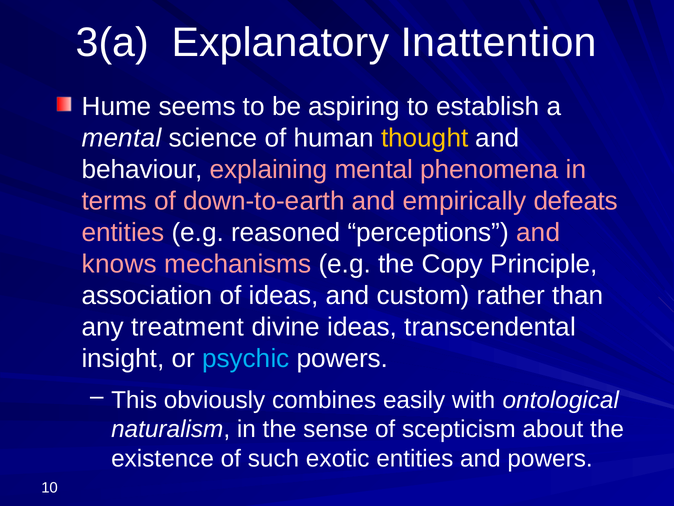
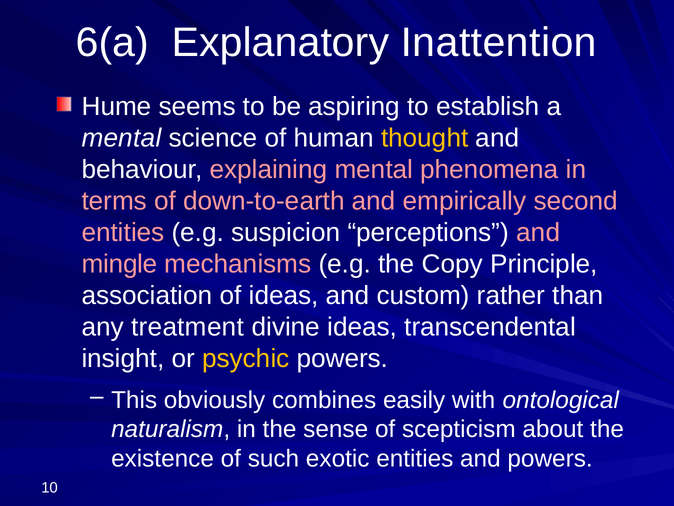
3(a: 3(a -> 6(a
defeats: defeats -> second
reasoned: reasoned -> suspicion
knows: knows -> mingle
psychic colour: light blue -> yellow
